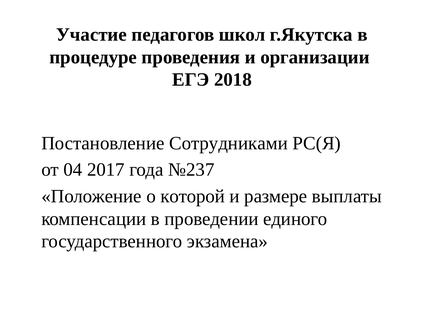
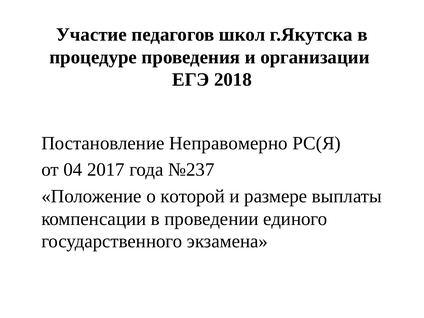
Сотрудниками: Сотрудниками -> Неправомерно
